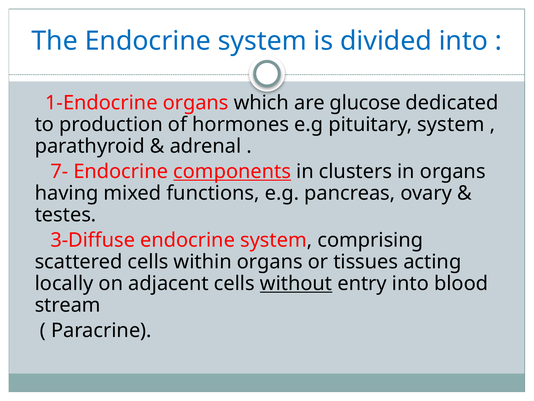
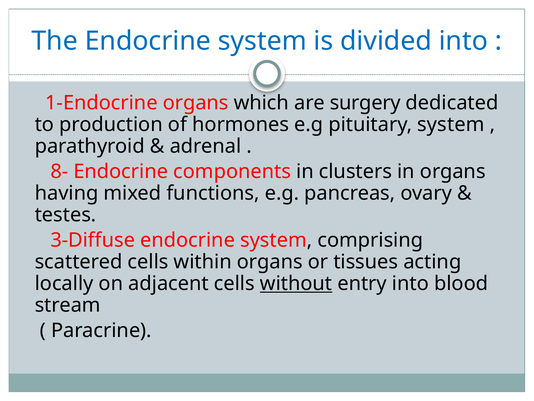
glucose: glucose -> surgery
7-: 7- -> 8-
components underline: present -> none
